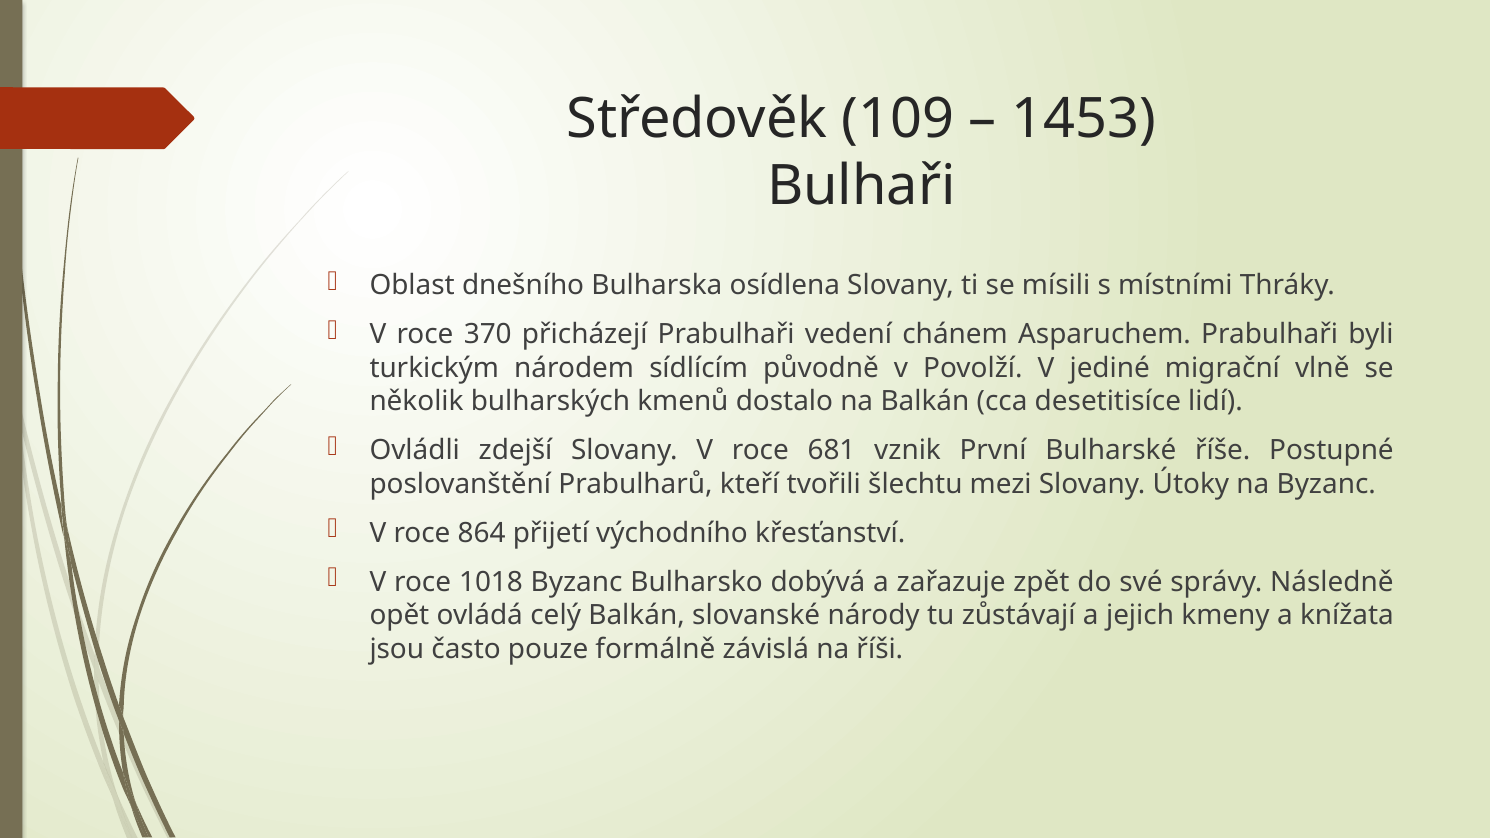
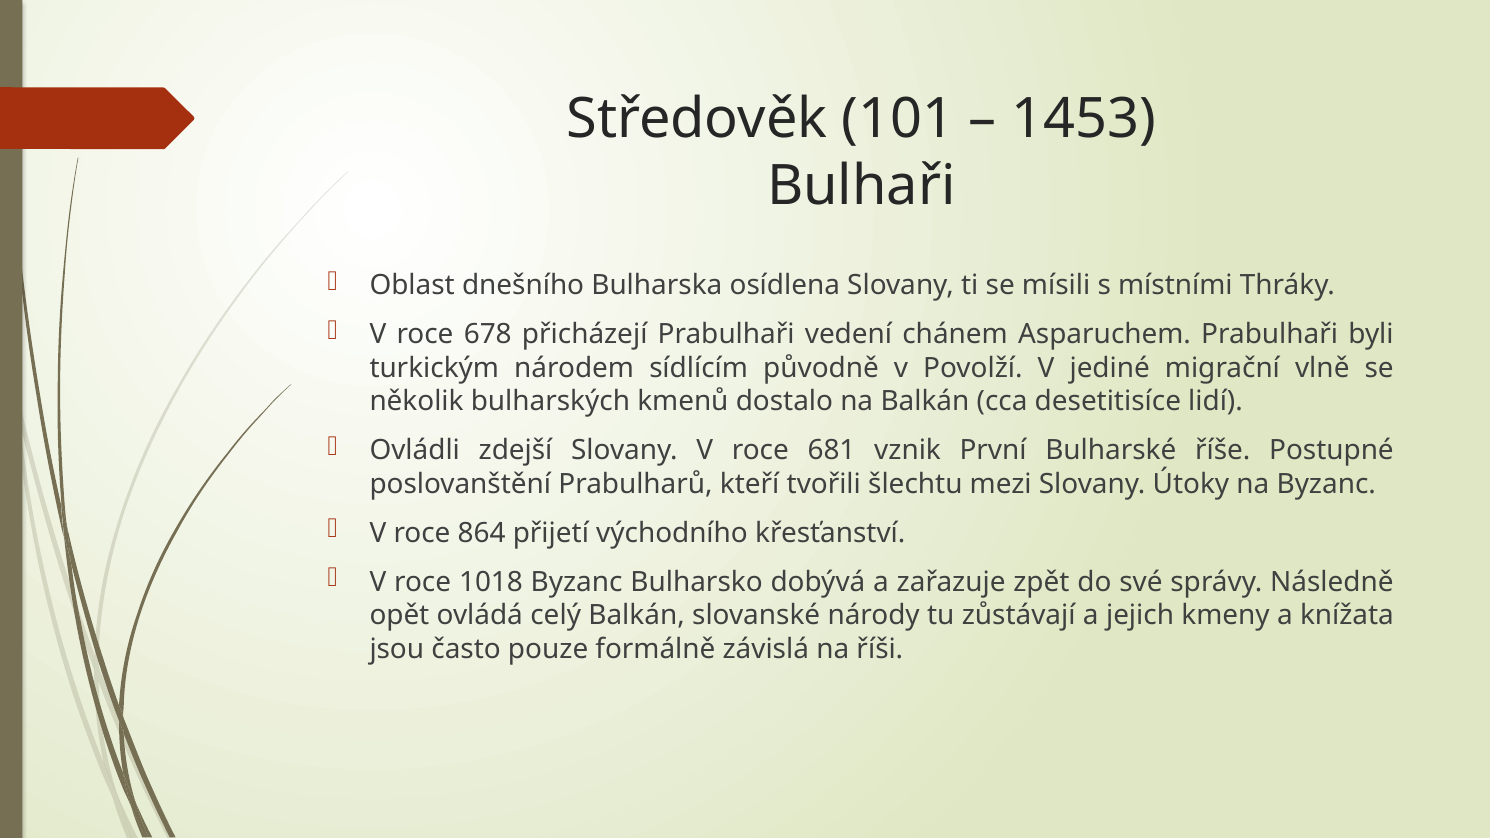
109: 109 -> 101
370: 370 -> 678
